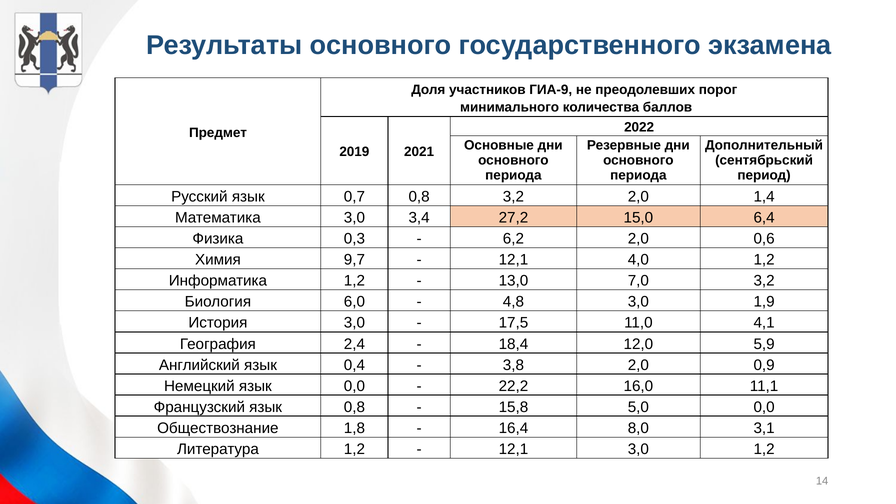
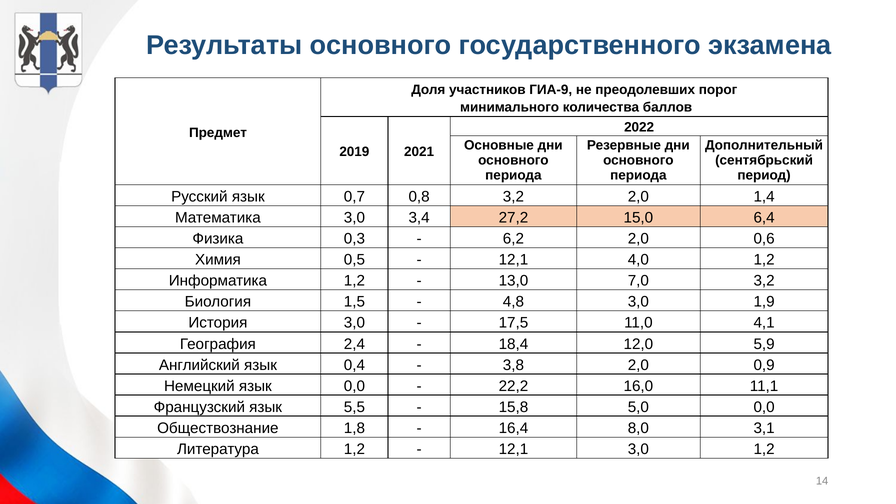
9,7: 9,7 -> 0,5
6,0: 6,0 -> 1,5
язык 0,8: 0,8 -> 5,5
